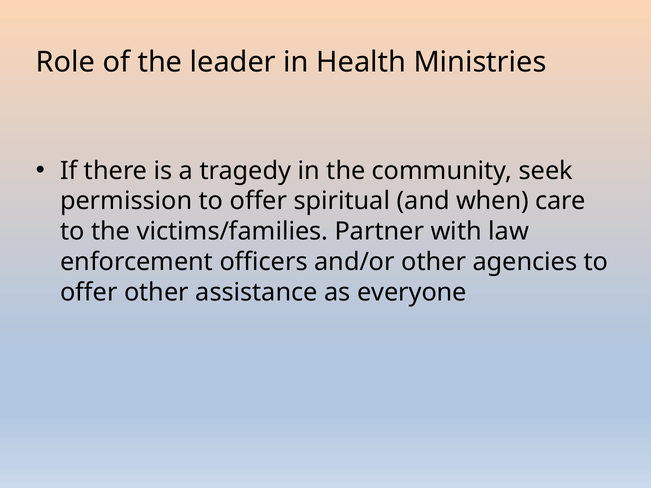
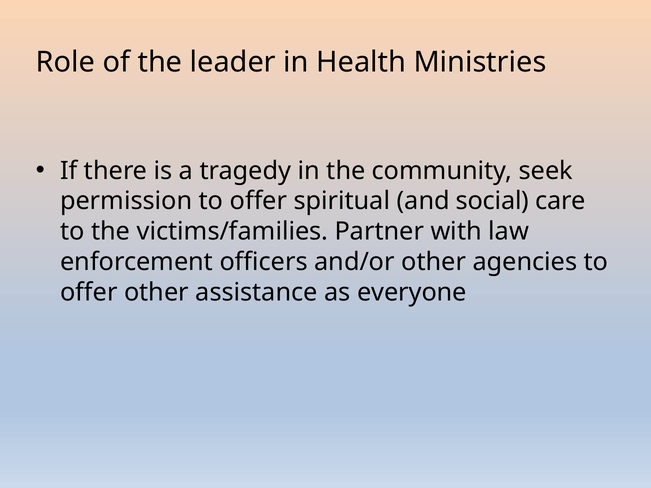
when: when -> social
